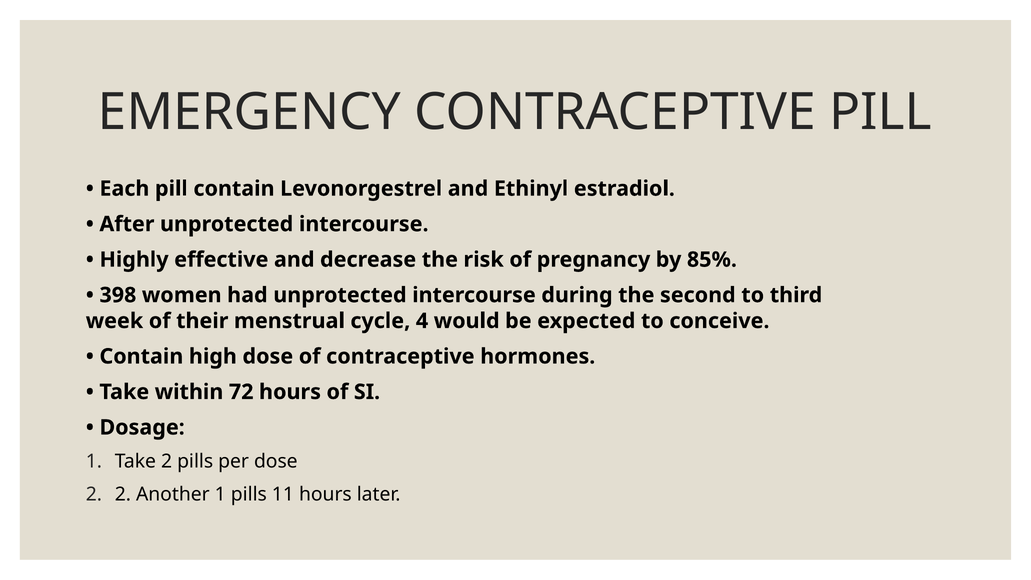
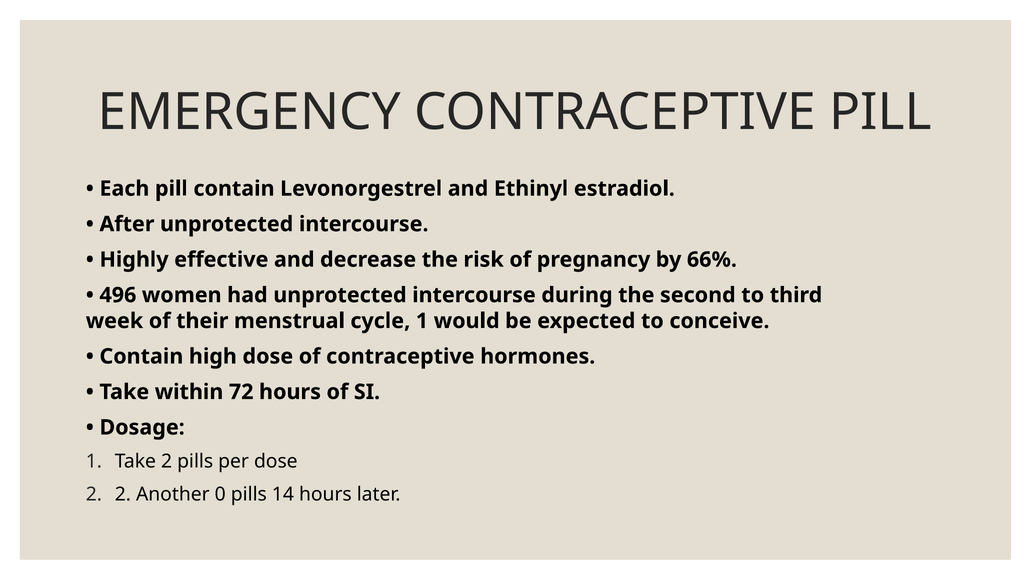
85%: 85% -> 66%
398: 398 -> 496
cycle 4: 4 -> 1
Another 1: 1 -> 0
11: 11 -> 14
